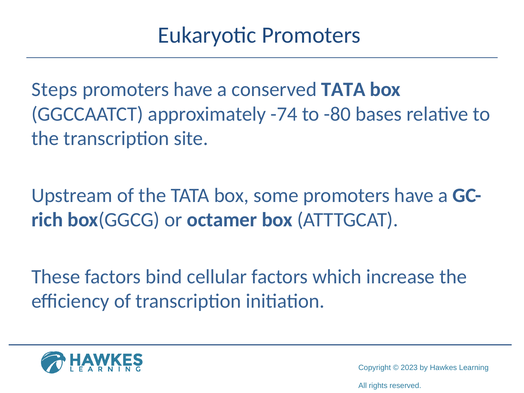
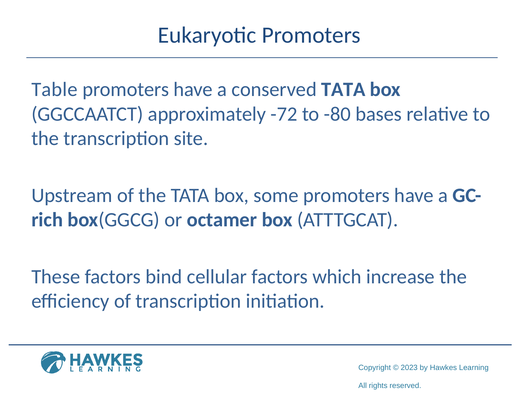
Steps: Steps -> Table
-74: -74 -> -72
